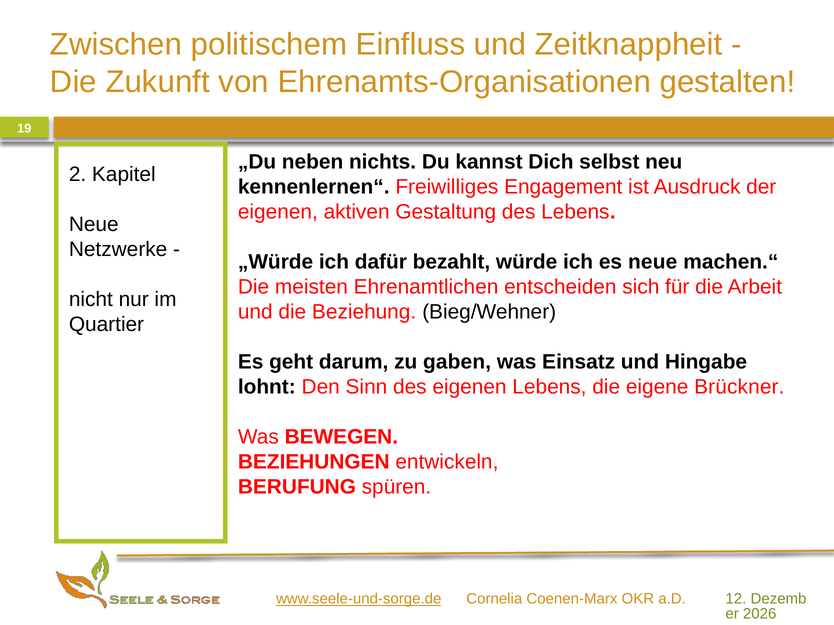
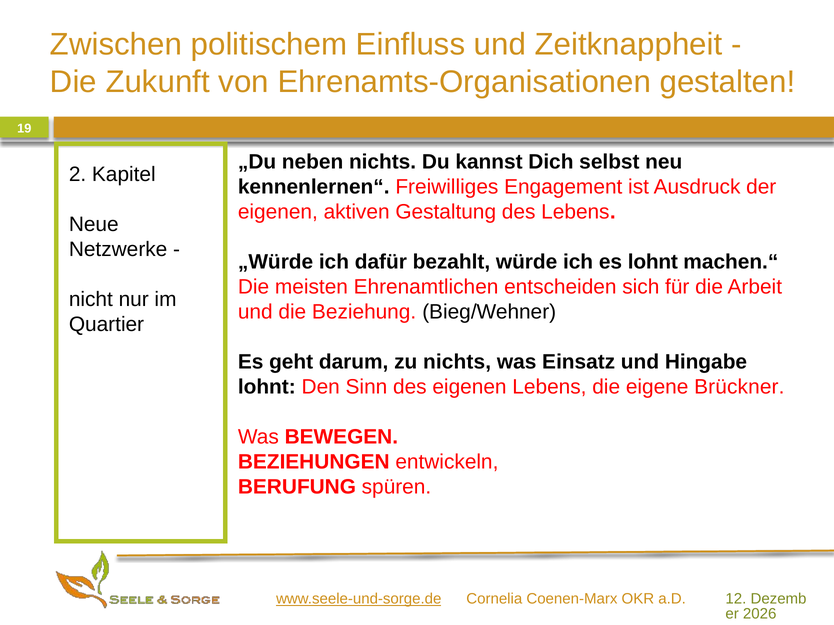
es neue: neue -> lohnt
zu gaben: gaben -> nichts
